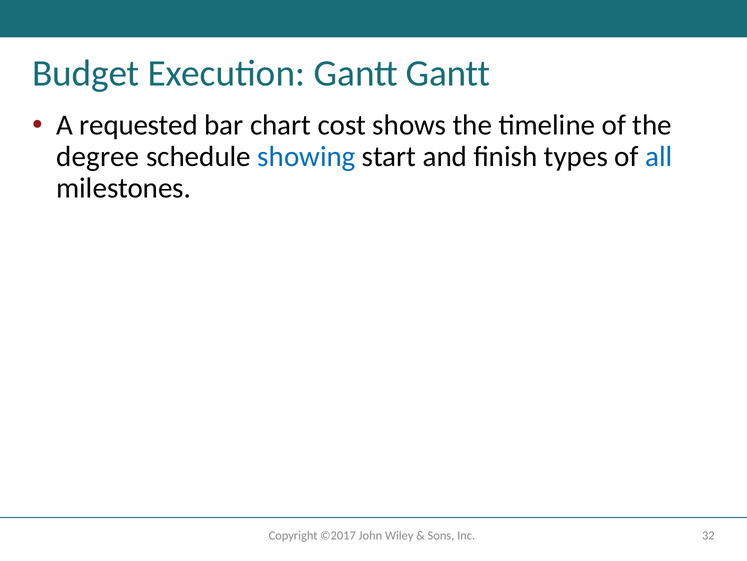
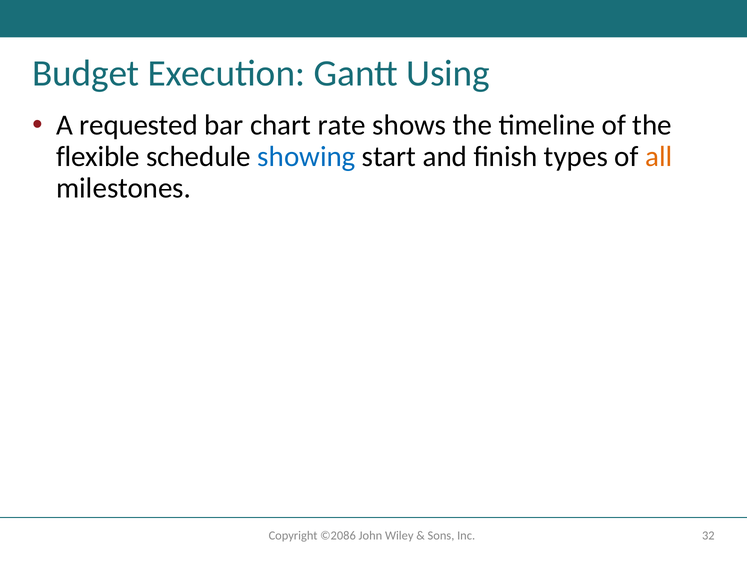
Gantt Gantt: Gantt -> Using
cost: cost -> rate
degree: degree -> flexible
all colour: blue -> orange
©2017: ©2017 -> ©2086
